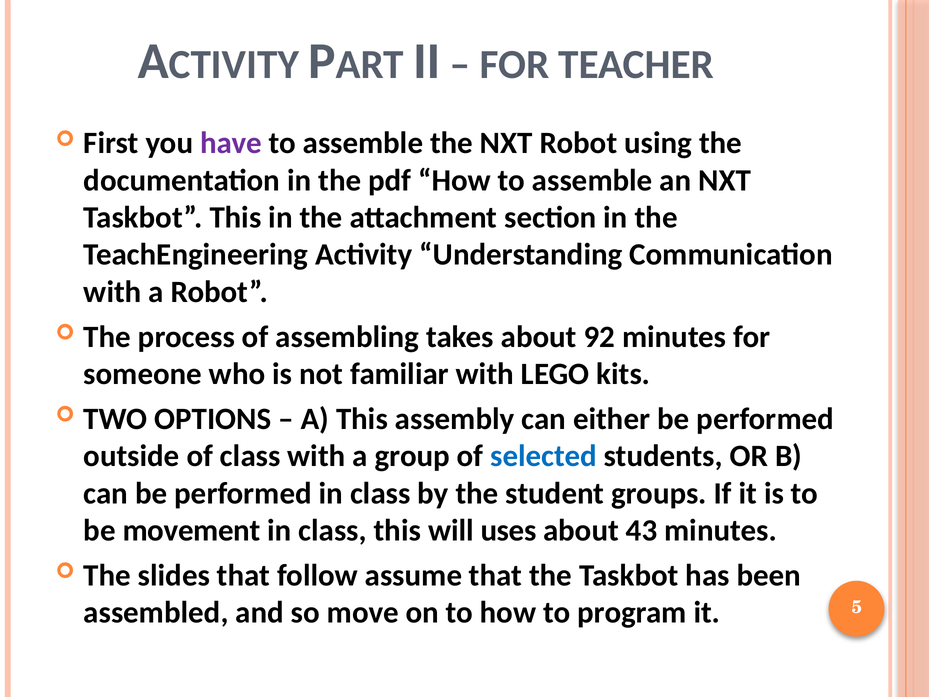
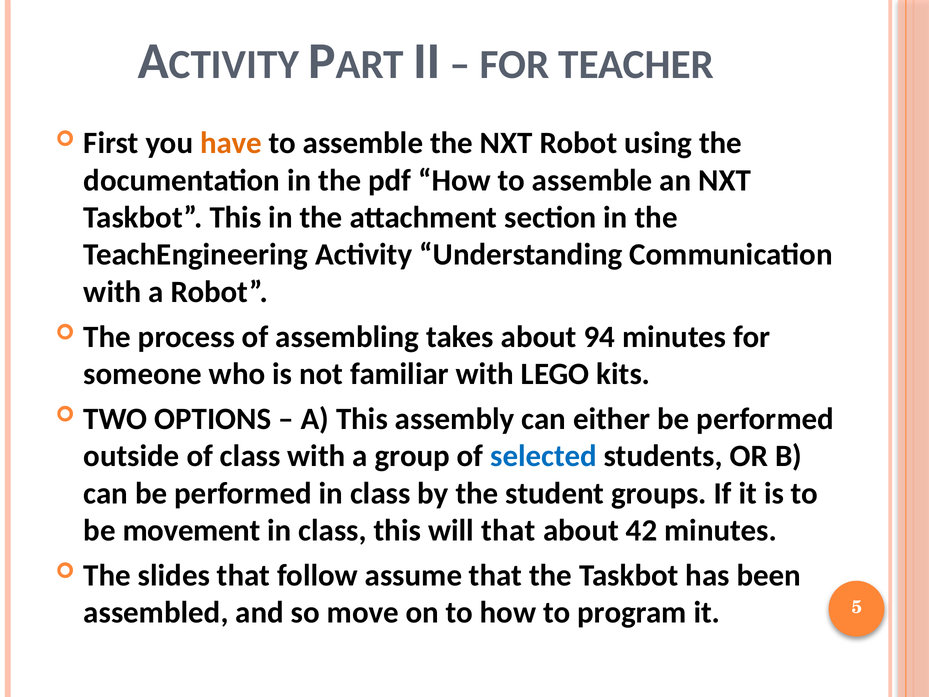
have colour: purple -> orange
92: 92 -> 94
will uses: uses -> that
43: 43 -> 42
